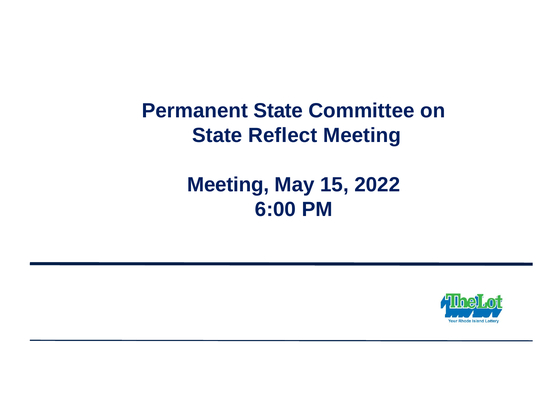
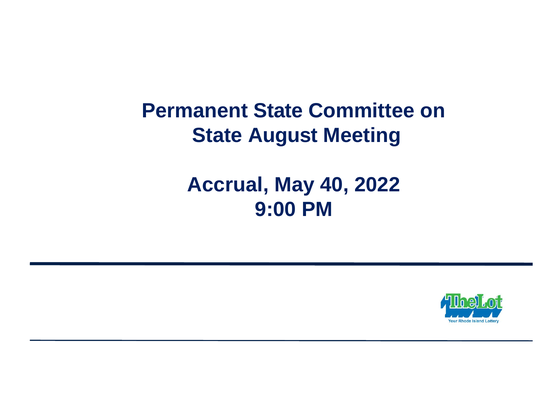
Reflect: Reflect -> August
Meeting at (228, 185): Meeting -> Accrual
15: 15 -> 40
6:00: 6:00 -> 9:00
